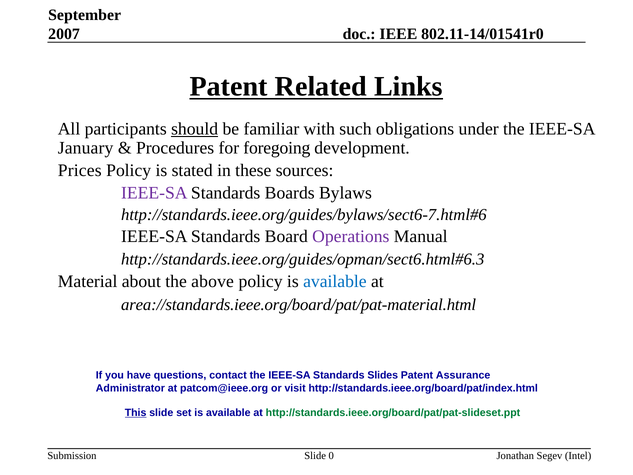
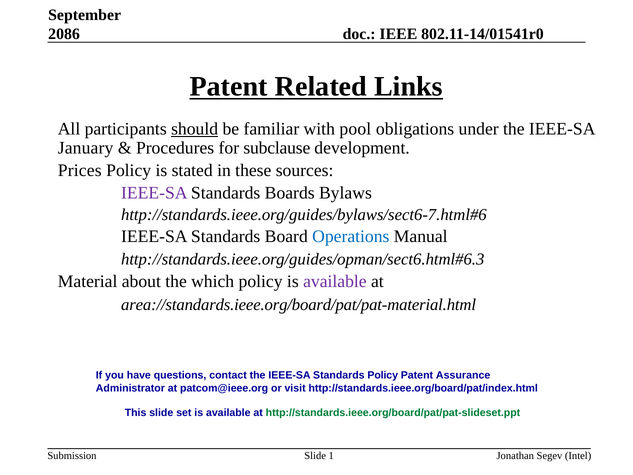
2007: 2007 -> 2086
such: such -> pool
foregoing: foregoing -> subclause
Operations colour: purple -> blue
above: above -> which
available at (335, 282) colour: blue -> purple
Standards Slides: Slides -> Policy
This underline: present -> none
0: 0 -> 1
